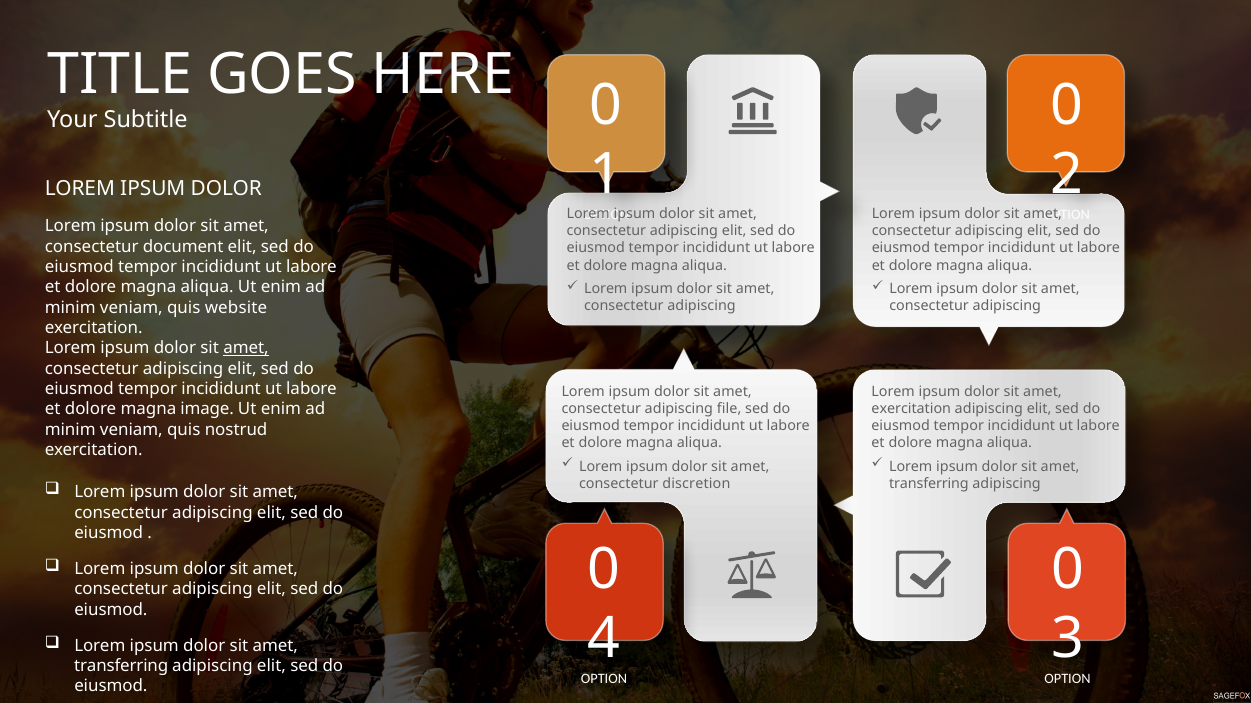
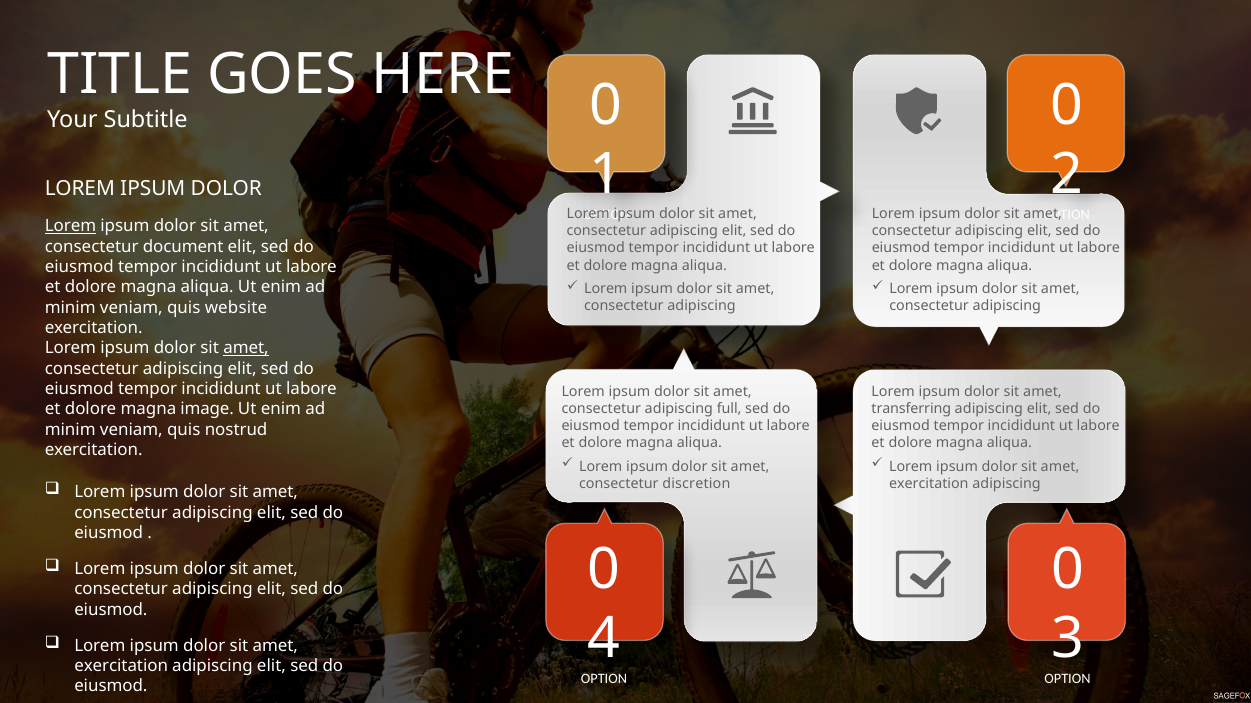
Lorem at (71, 226) underline: none -> present
file: file -> full
exercitation at (911, 409): exercitation -> transferring
transferring at (929, 484): transferring -> exercitation
transferring at (121, 666): transferring -> exercitation
